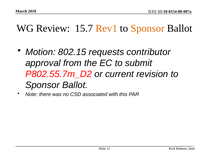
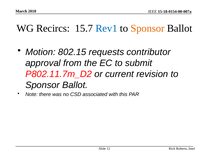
Review: Review -> Recircs
Rev1 colour: orange -> blue
P802.55.7m_D2: P802.55.7m_D2 -> P802.11.7m_D2
